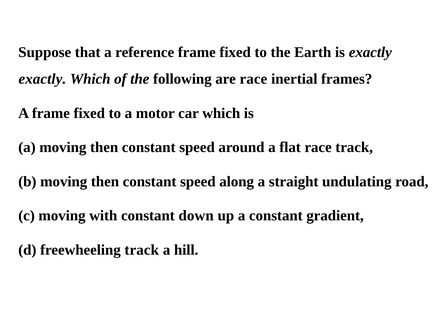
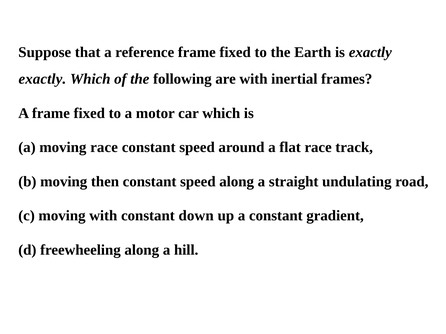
are race: race -> with
a moving then: then -> race
freewheeling track: track -> along
